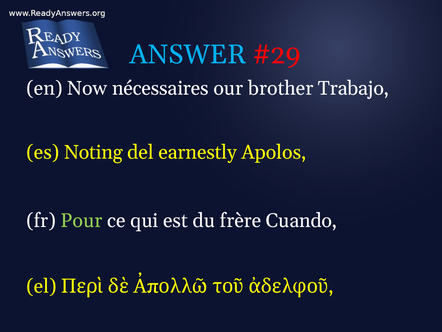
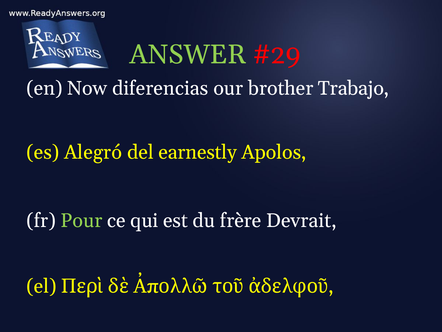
ANSWER colour: light blue -> light green
nécessaires: nécessaires -> diferencias
Noting: Noting -> Alegró
Cuando: Cuando -> Devrait
